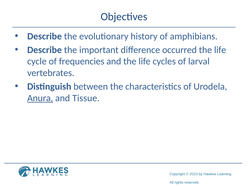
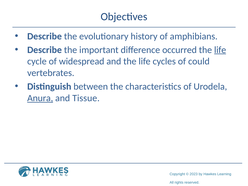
life at (220, 50) underline: none -> present
frequencies: frequencies -> widespread
larval: larval -> could
